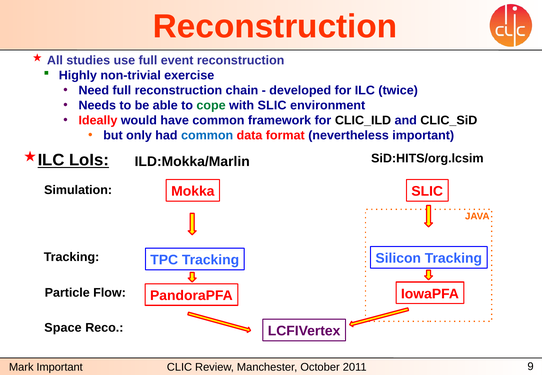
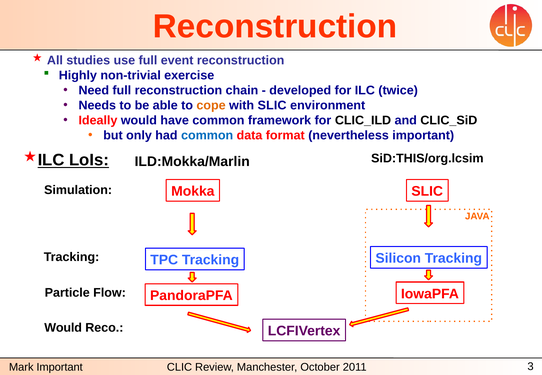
cope colour: green -> orange
SiD:HITS/org.lcsim: SiD:HITS/org.lcsim -> SiD:THIS/org.lcsim
Space at (63, 328): Space -> Would
9: 9 -> 3
